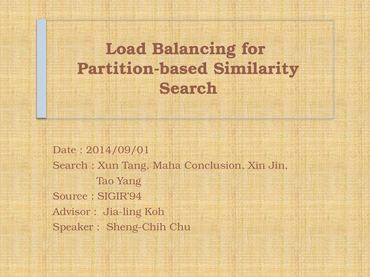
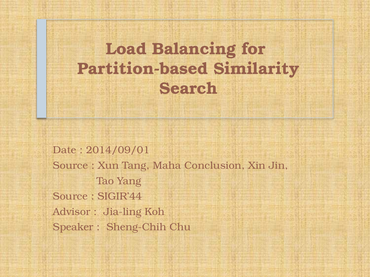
Search at (70, 166): Search -> Source
SIGIR’94: SIGIR’94 -> SIGIR’44
